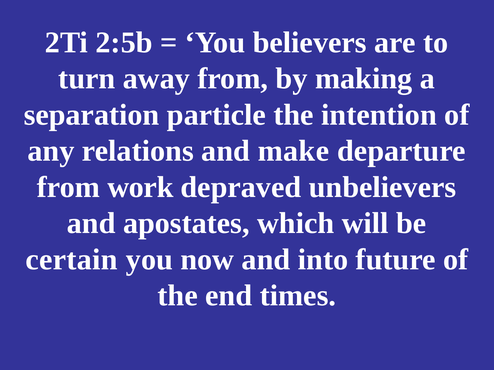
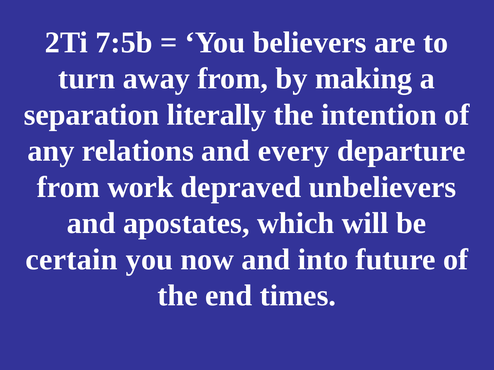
2:5b: 2:5b -> 7:5b
particle: particle -> literally
make: make -> every
